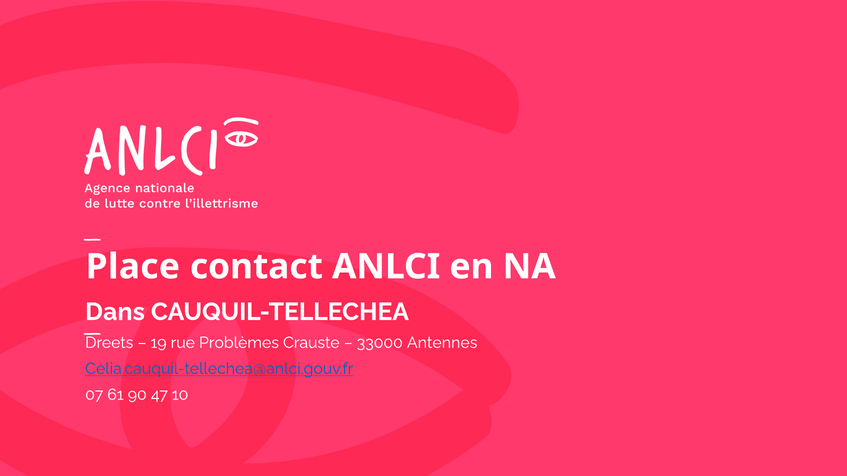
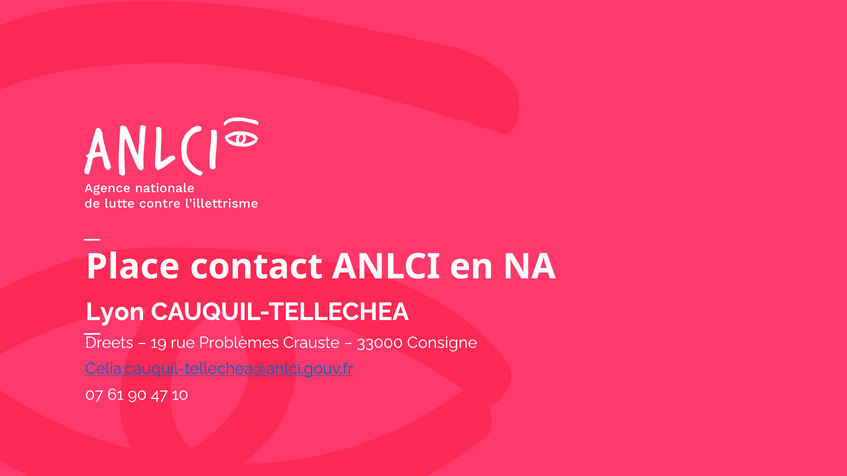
Dans: Dans -> Lyon
Antennes: Antennes -> Consigne
